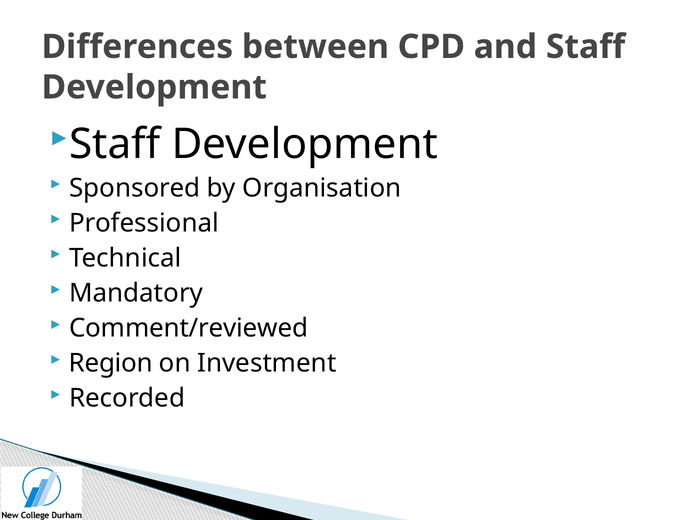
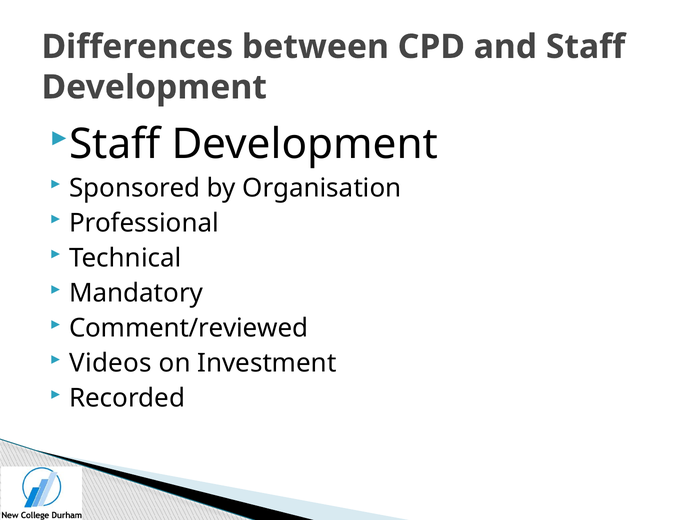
Region: Region -> Videos
